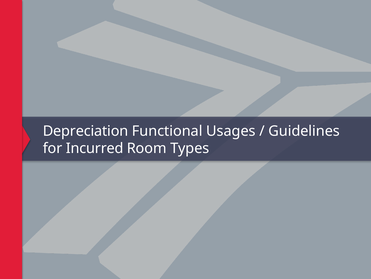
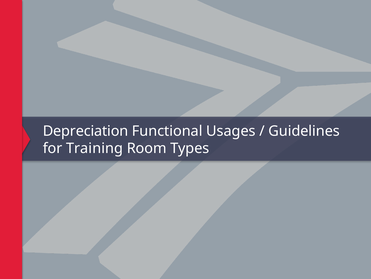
Incurred: Incurred -> Training
